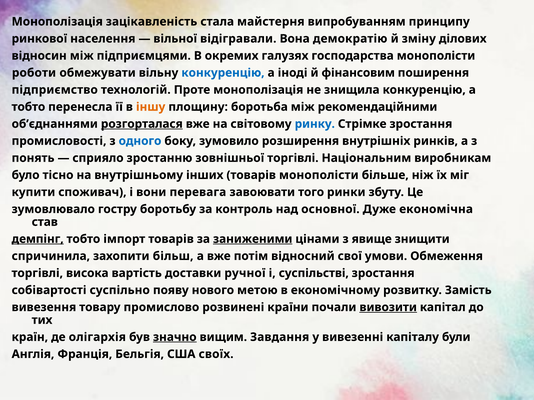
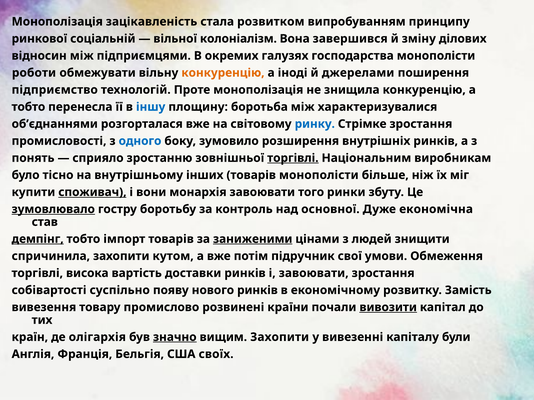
майстерня: майстерня -> розвитком
населення: населення -> соціальній
відігравали: відігравали -> колоніалізм
демократію: демократію -> завершився
конкуренцію at (223, 73) colour: blue -> orange
фінансовим: фінансовим -> джерелами
іншу colour: orange -> blue
рекомендаційними: рекомендаційними -> характеризувалися
розгорталася underline: present -> none
торгівлі at (293, 158) underline: none -> present
споживач underline: none -> present
перевага: перевага -> монархія
зумовлювало underline: none -> present
явище: явище -> людей
більш: більш -> кутом
відносний: відносний -> підручник
доставки ручної: ручної -> ринків
і суспільстві: суспільстві -> завоювати
нового метою: метою -> ринків
вищим Завдання: Завдання -> Захопити
